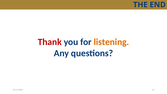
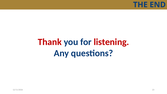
listening colour: orange -> red
